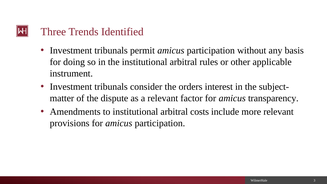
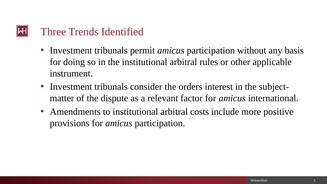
transparency: transparency -> international
more relevant: relevant -> positive
